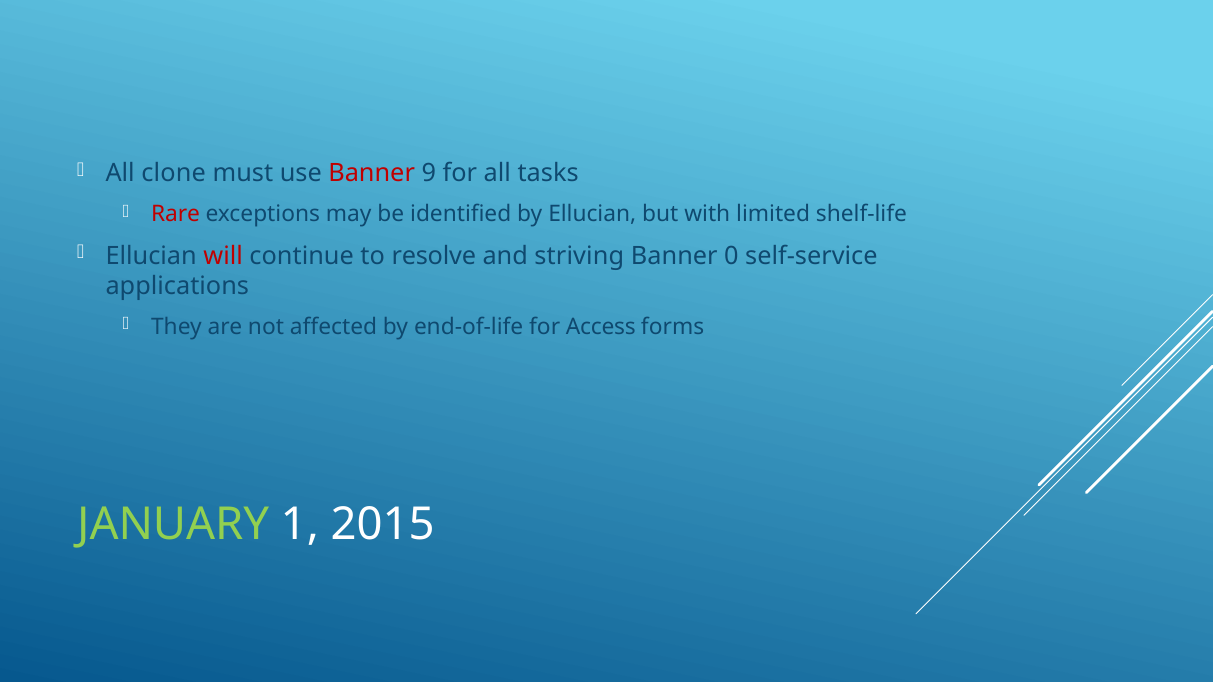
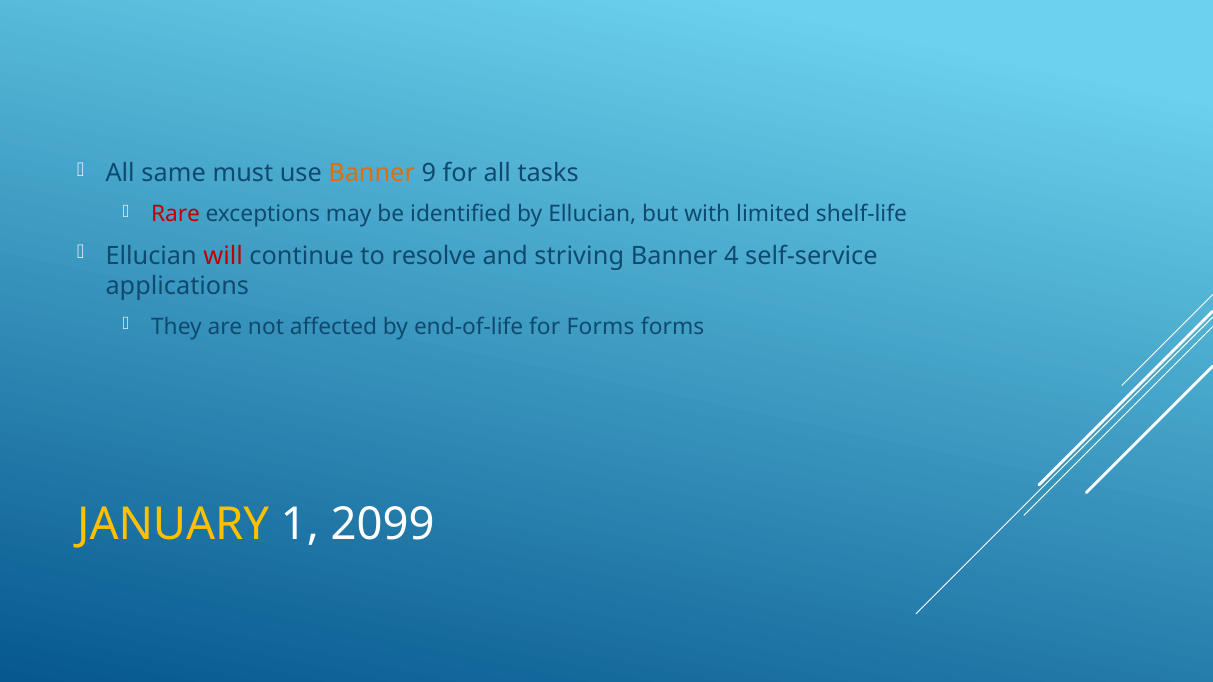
clone: clone -> same
Banner at (372, 174) colour: red -> orange
0: 0 -> 4
for Access: Access -> Forms
JANUARY colour: light green -> yellow
2015: 2015 -> 2099
